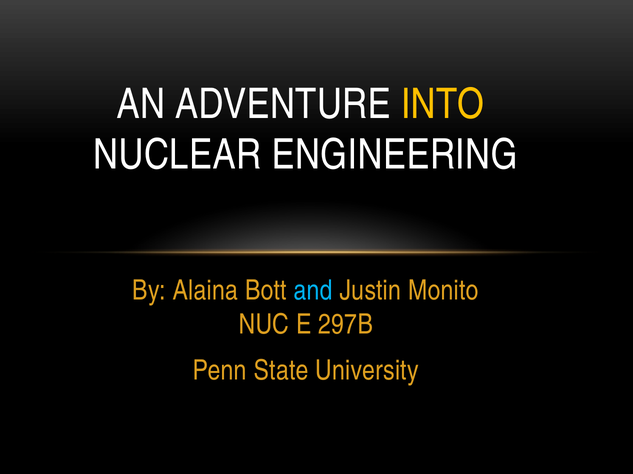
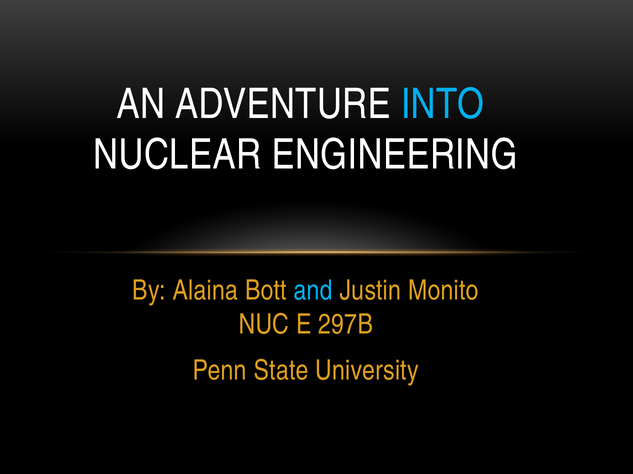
INTO colour: yellow -> light blue
